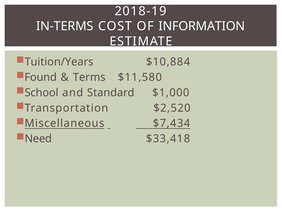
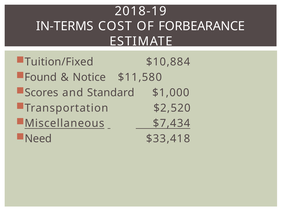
INFORMATION: INFORMATION -> FORBEARANCE
Tuition/Years: Tuition/Years -> Tuition/Fixed
Terms: Terms -> Notice
School: School -> Scores
